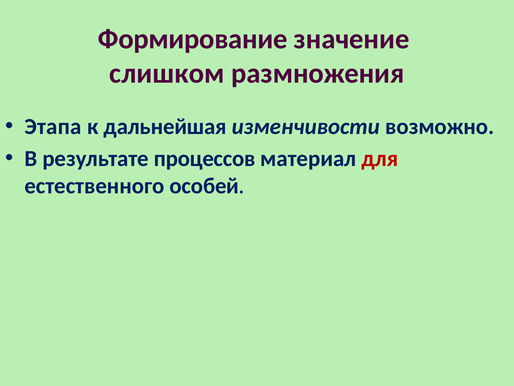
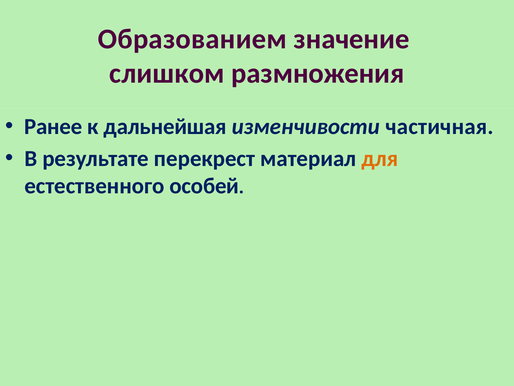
Формирование: Формирование -> Образованием
Этапа: Этапа -> Ранее
возможно: возможно -> частичная
процессов: процессов -> перекрест
для colour: red -> orange
